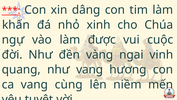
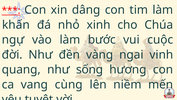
được: được -> bước
như vang: vang -> sống
